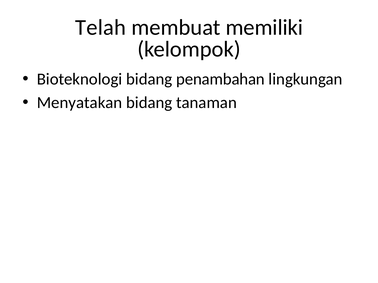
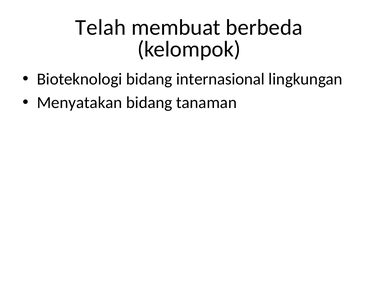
memiliki: memiliki -> berbeda
penambahan: penambahan -> internasional
